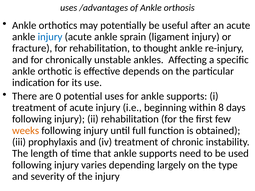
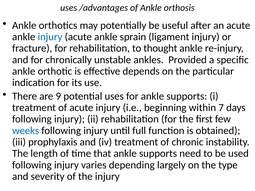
Affecting: Affecting -> Provided
0: 0 -> 9
8: 8 -> 7
weeks colour: orange -> blue
